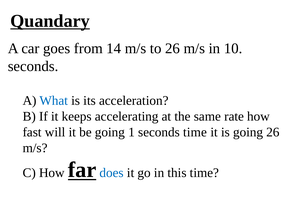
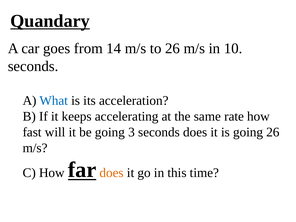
1: 1 -> 3
seconds time: time -> does
does at (112, 173) colour: blue -> orange
